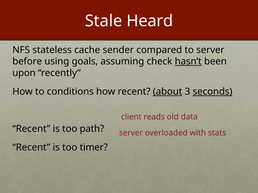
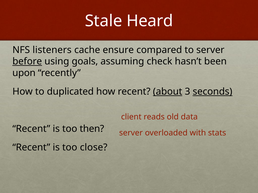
stateless: stateless -> listeners
sender: sender -> ensure
before underline: none -> present
hasn’t underline: present -> none
conditions: conditions -> duplicated
path: path -> then
timer: timer -> close
